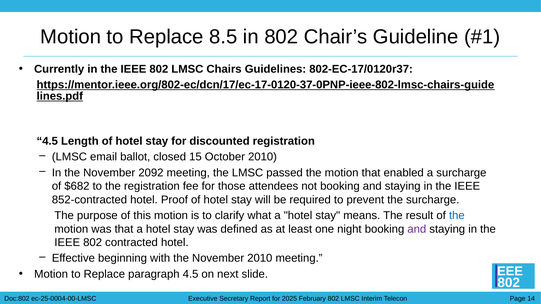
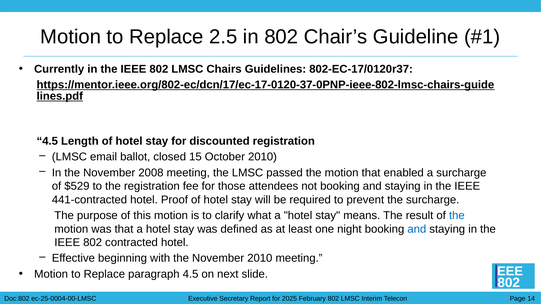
8.5: 8.5 -> 2.5
2092: 2092 -> 2008
$682: $682 -> $529
852-contracted: 852-contracted -> 441-contracted
and at (417, 229) colour: purple -> blue
